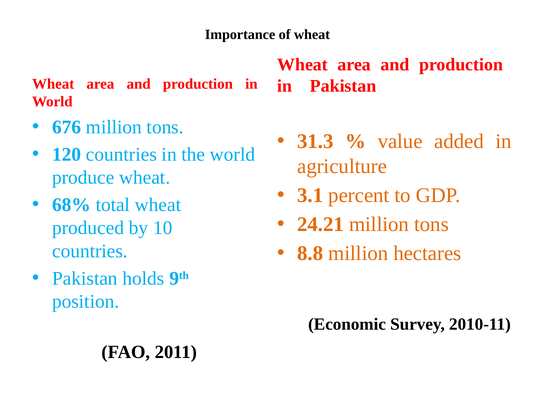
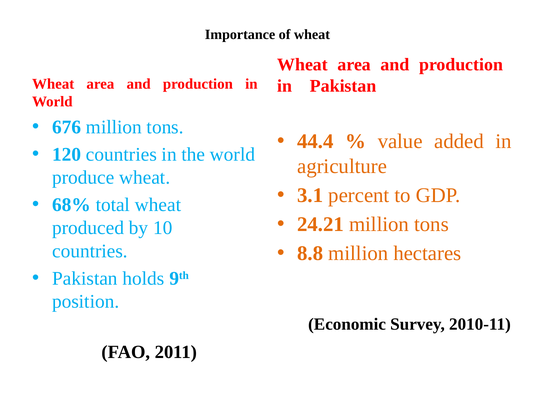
31.3: 31.3 -> 44.4
